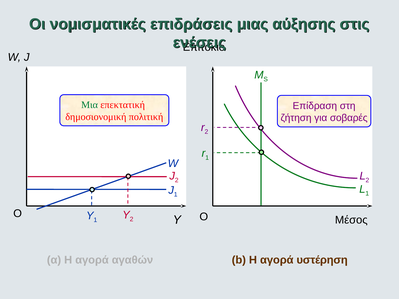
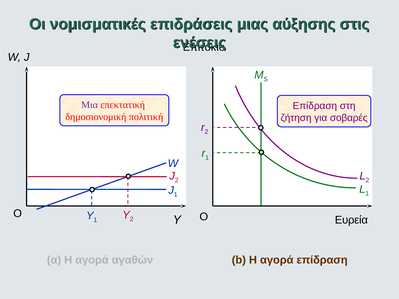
Μια colour: green -> purple
Μέσος: Μέσος -> Ευρεία
αγορά υστέρηση: υστέρηση -> επίδραση
